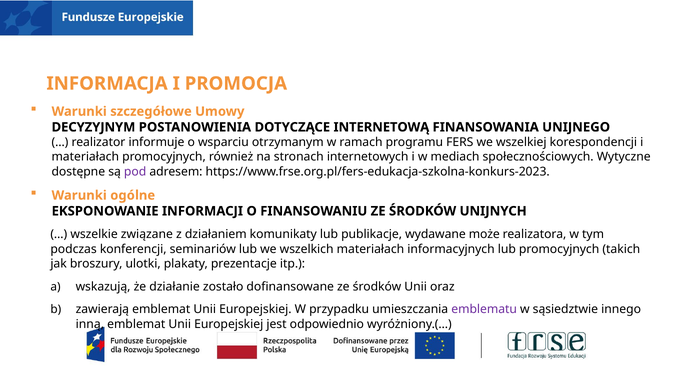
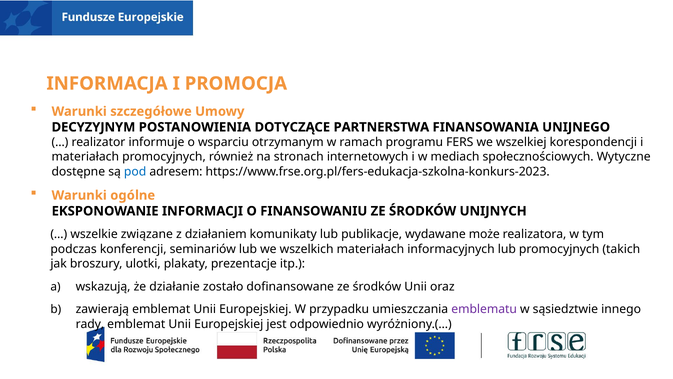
INTERNETOWĄ: INTERNETOWĄ -> PARTNERSTWA
pod colour: purple -> blue
inną: inną -> rady
